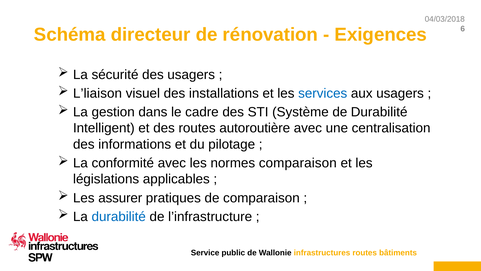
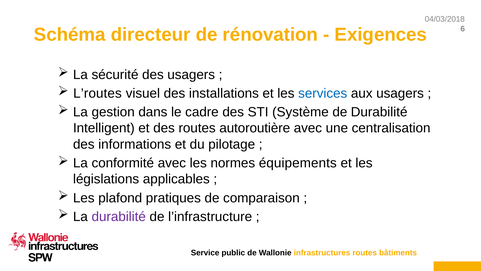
L’liaison: L’liaison -> L’routes
normes comparaison: comparaison -> équipements
assurer: assurer -> plafond
durabilité at (119, 216) colour: blue -> purple
